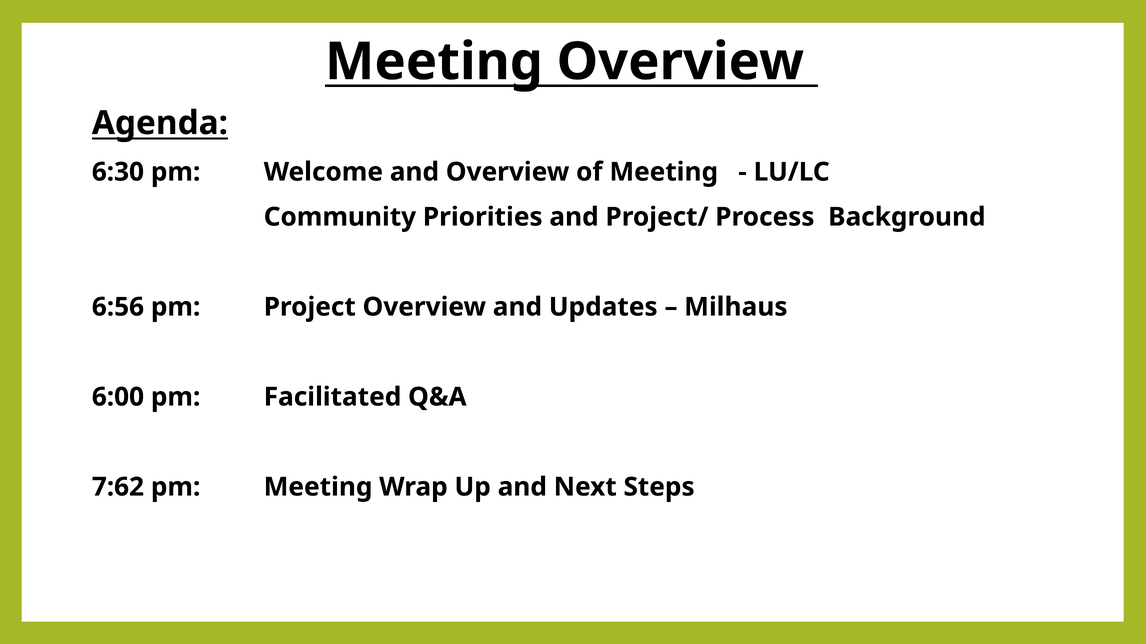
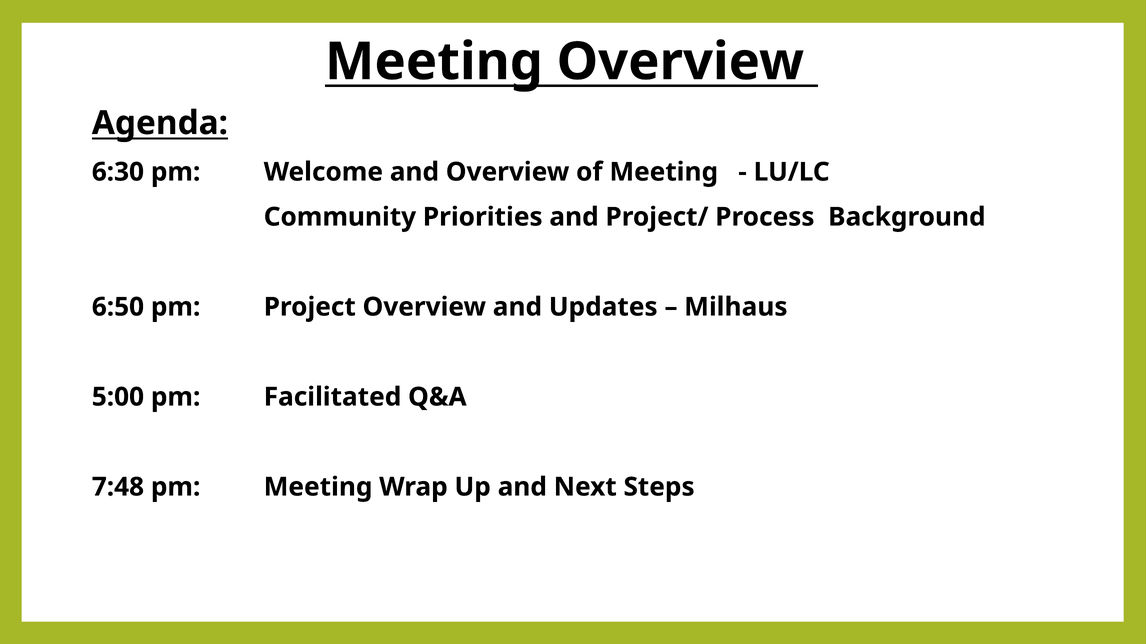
6:56: 6:56 -> 6:50
6:00: 6:00 -> 5:00
7:62: 7:62 -> 7:48
